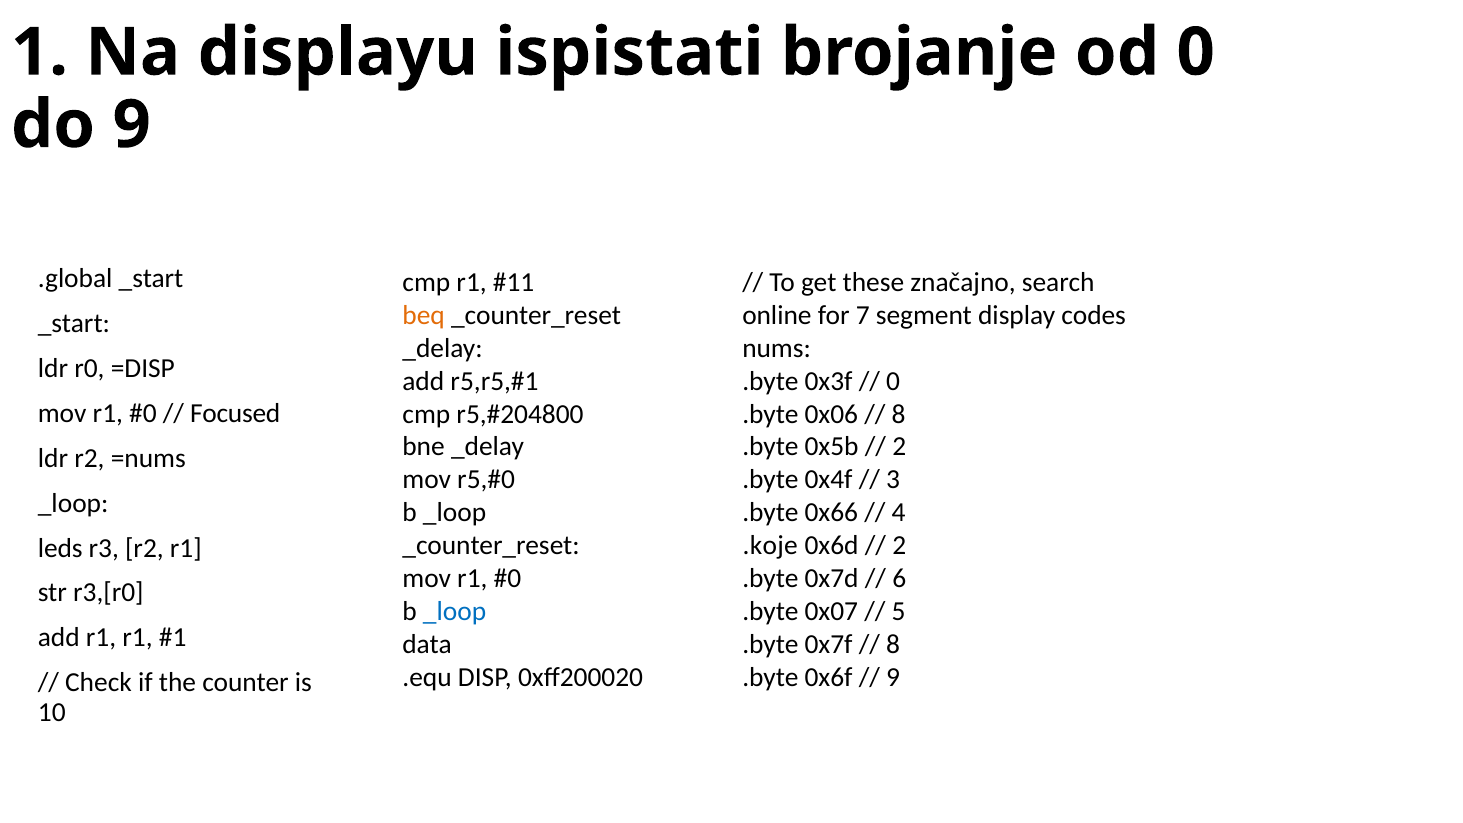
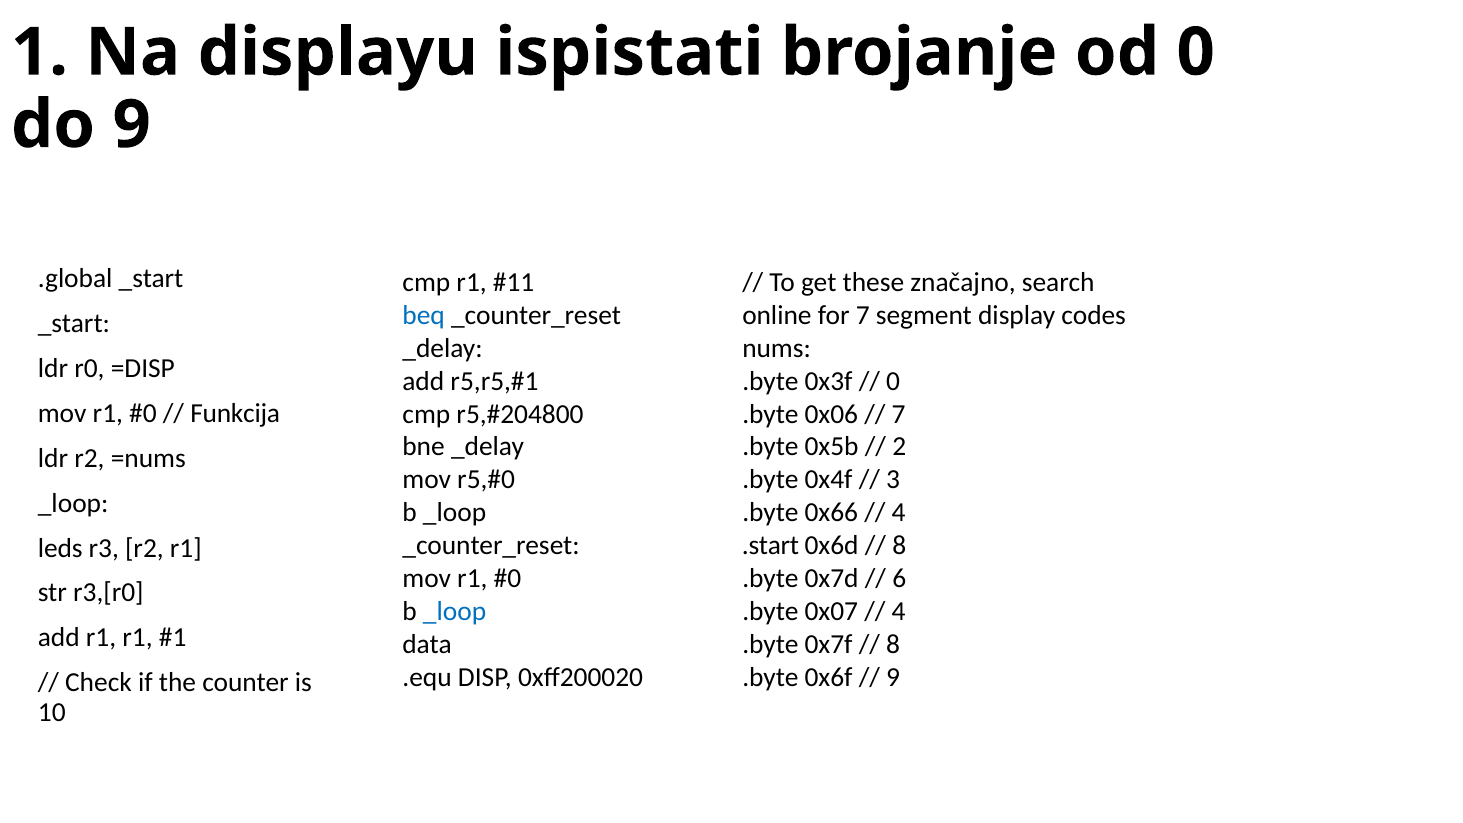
beq colour: orange -> blue
Focused: Focused -> Funkcija
8 at (899, 414): 8 -> 7
.koje: .koje -> .start
2 at (899, 546): 2 -> 8
5 at (899, 611): 5 -> 4
